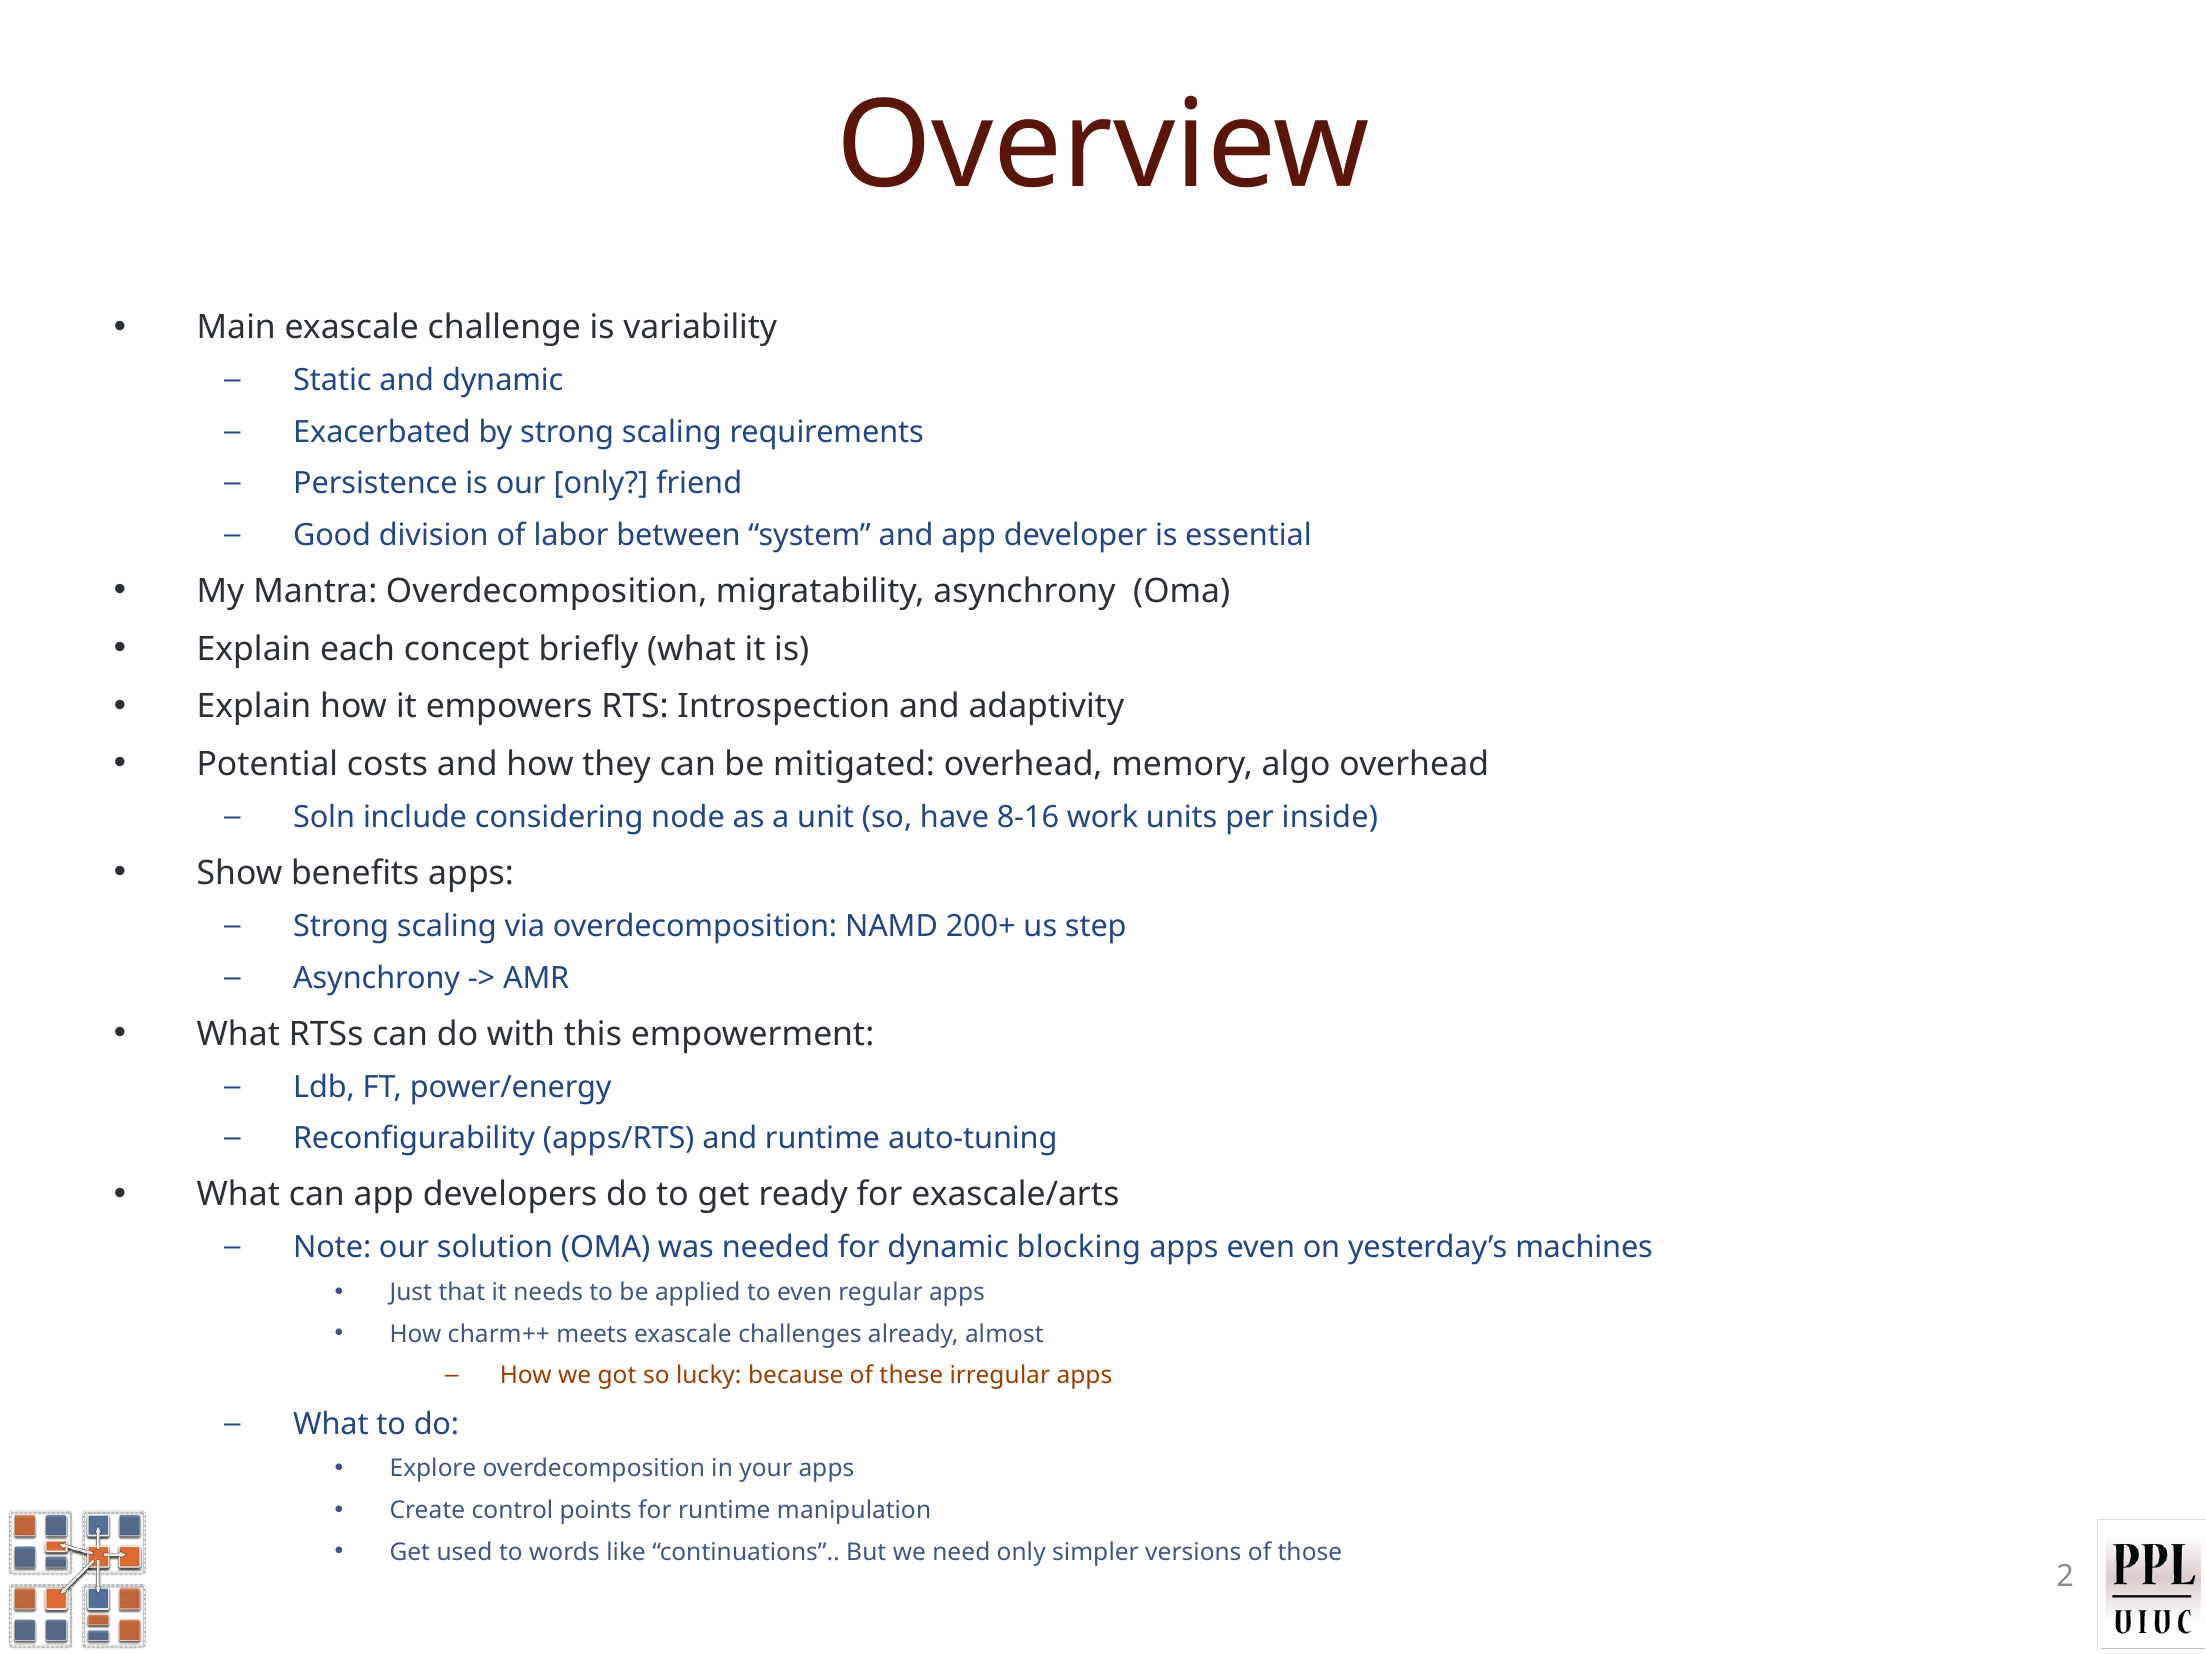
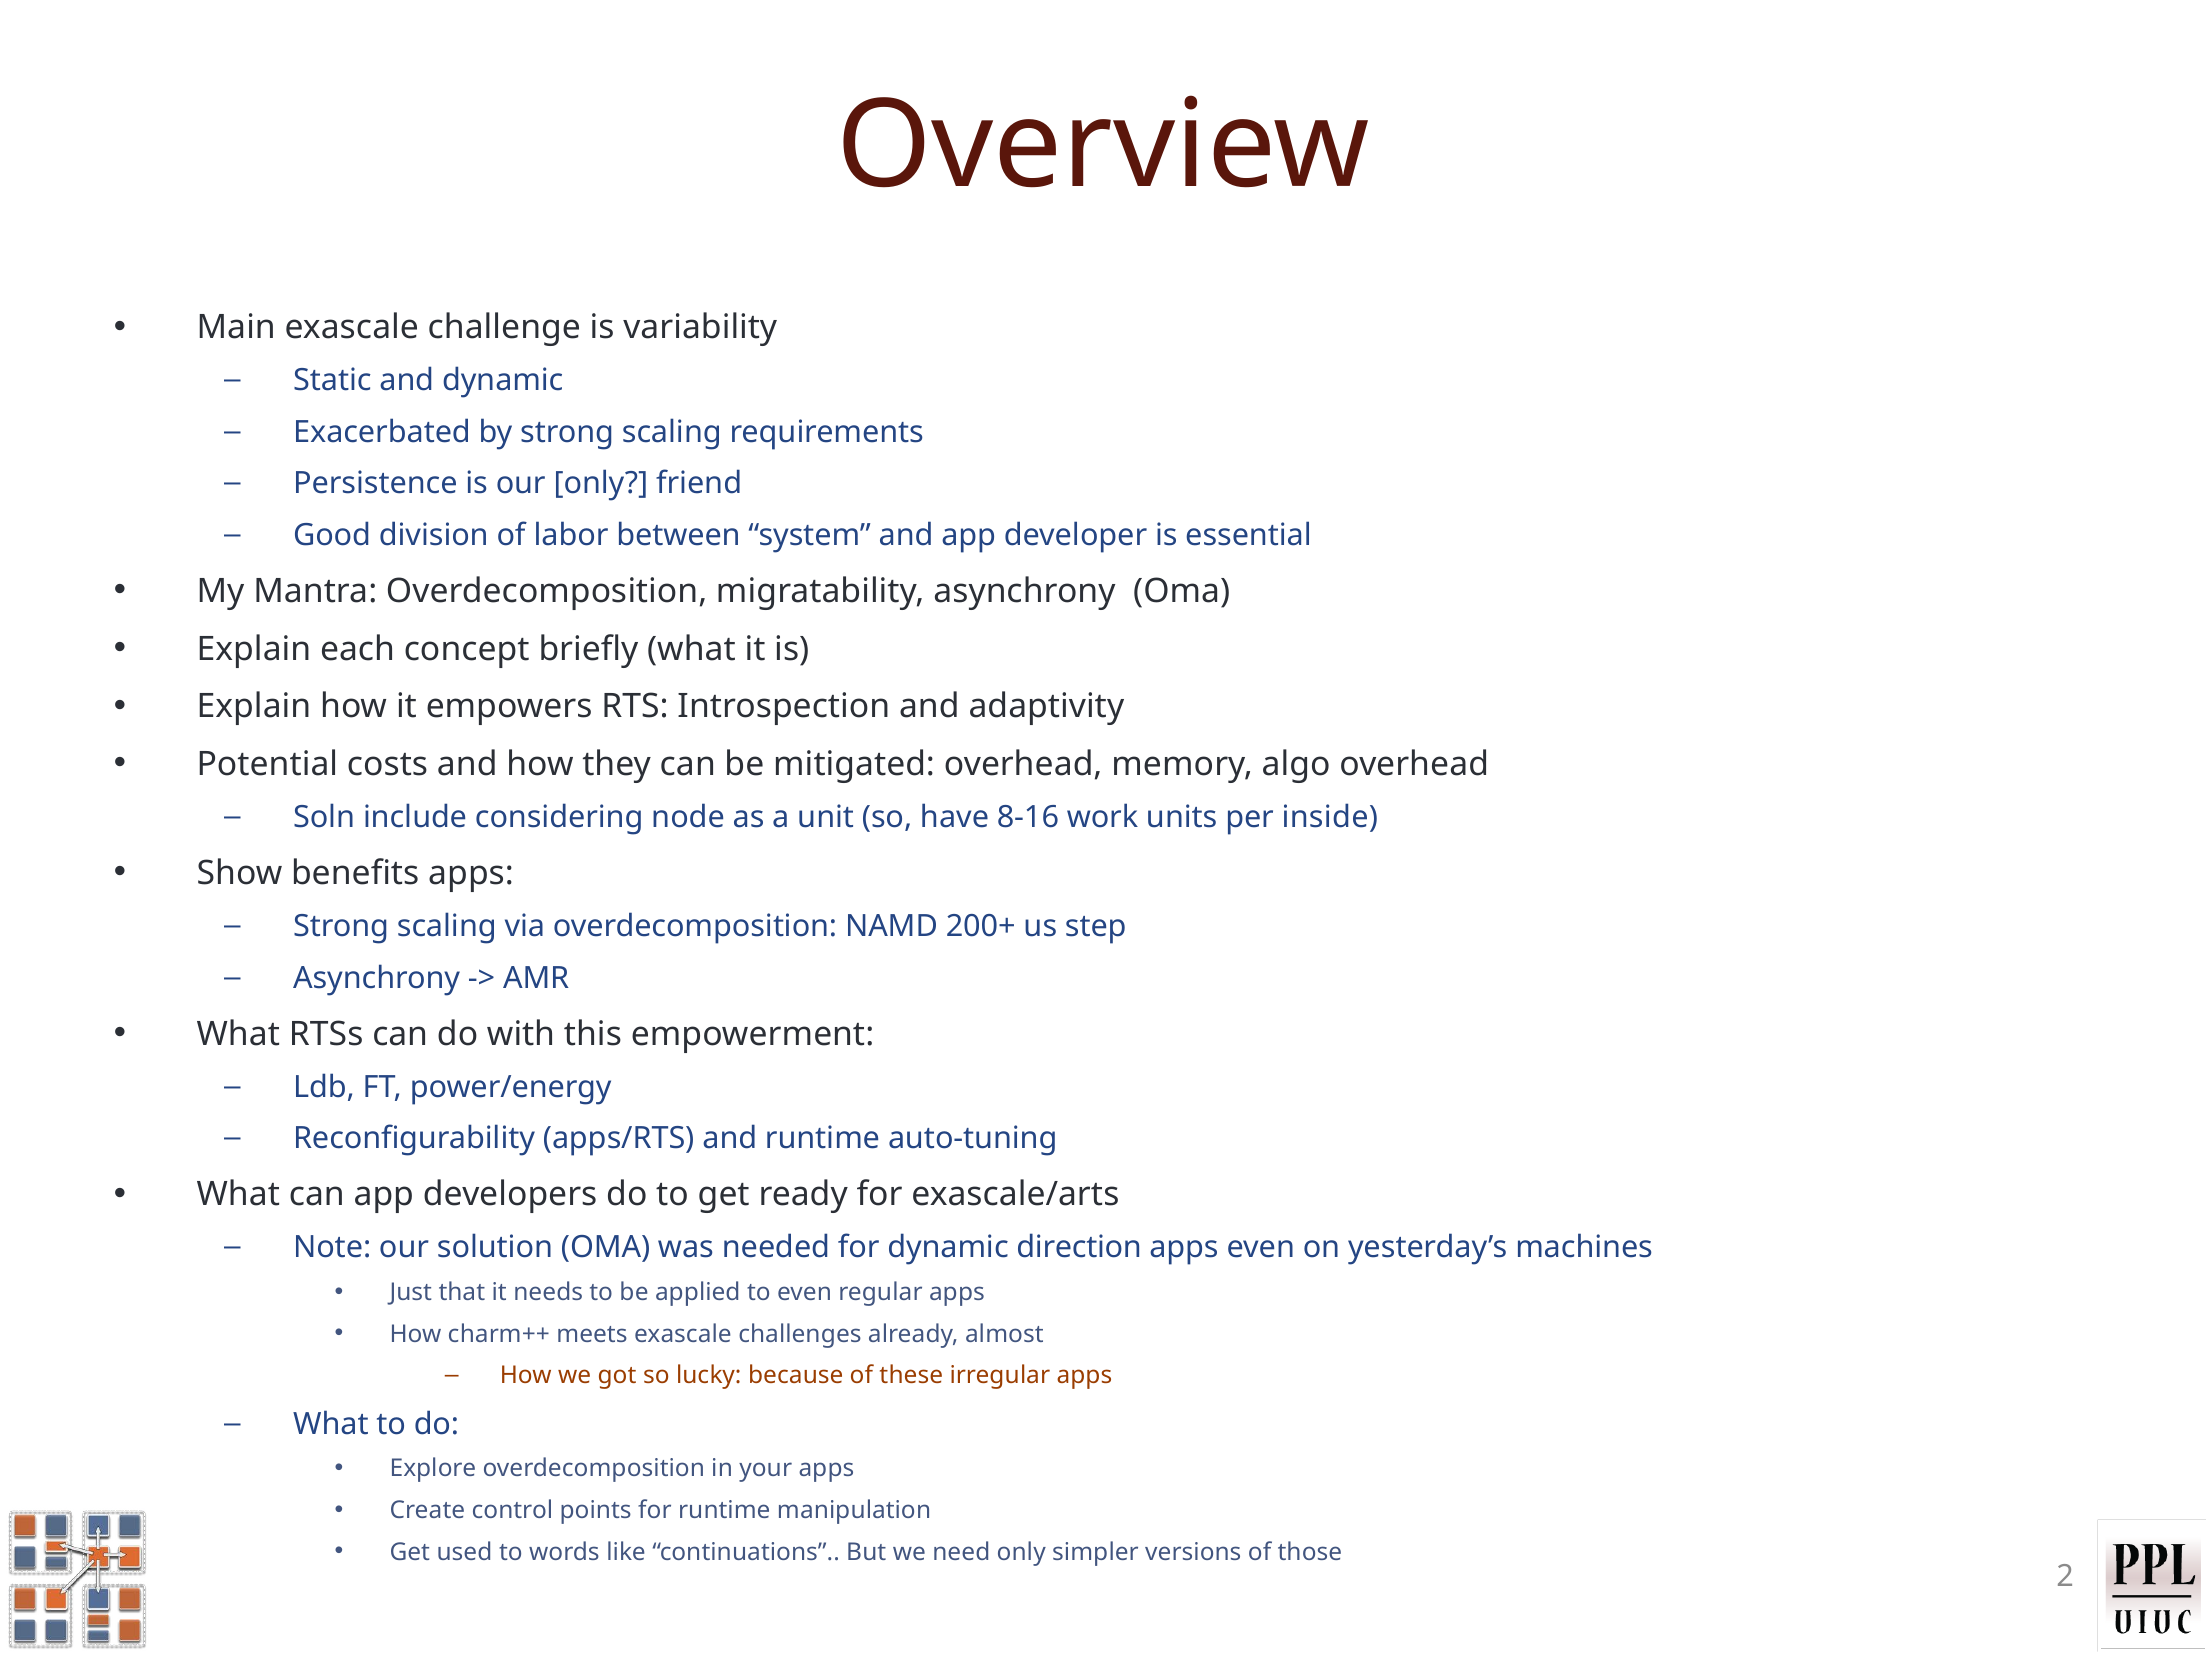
blocking: blocking -> direction
